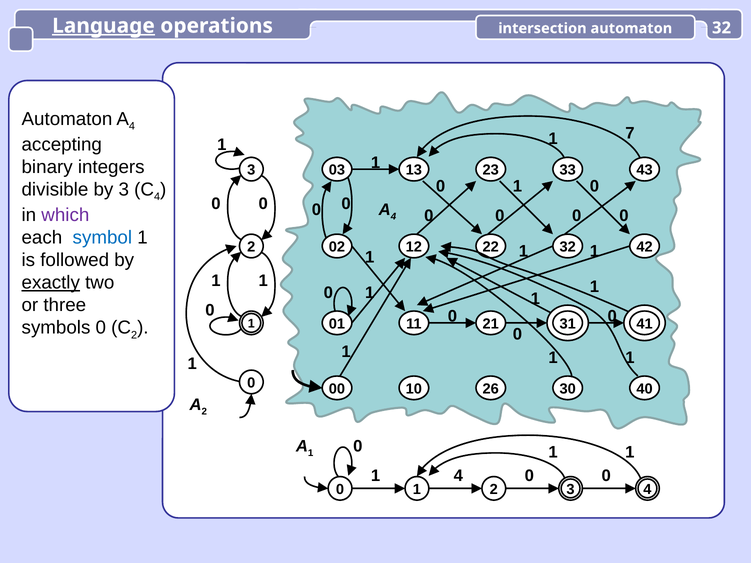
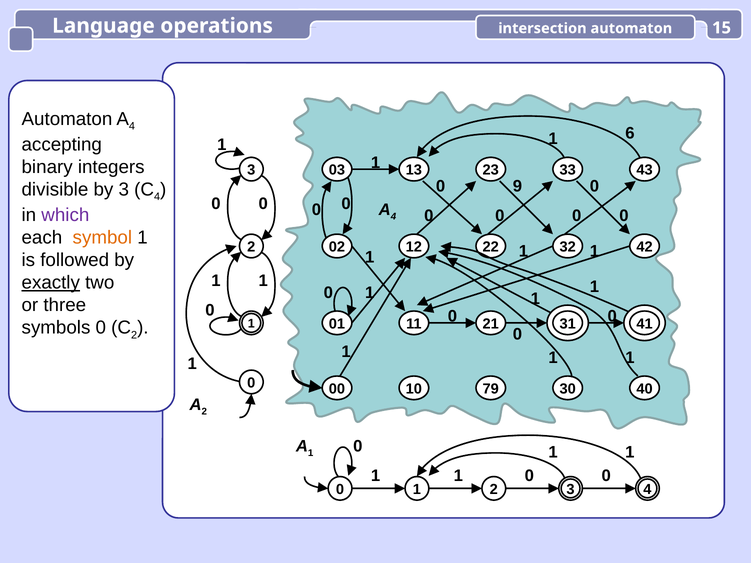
Language underline: present -> none
automaton 32: 32 -> 15
7: 7 -> 6
1 at (518, 186): 1 -> 9
symbol colour: blue -> orange
26: 26 -> 79
4 at (458, 476): 4 -> 1
